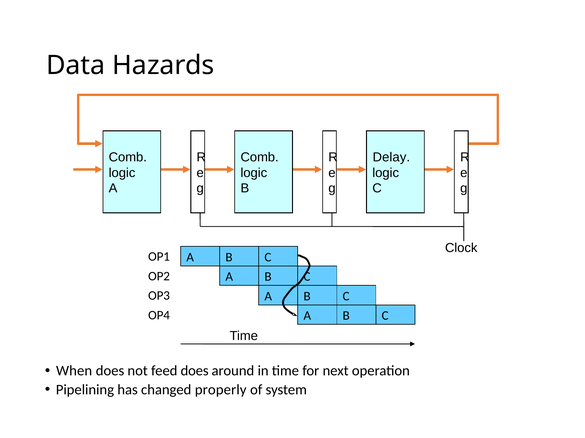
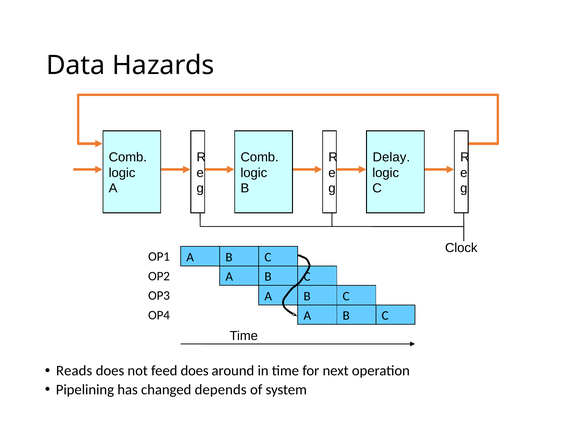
When: When -> Reads
properly: properly -> depends
